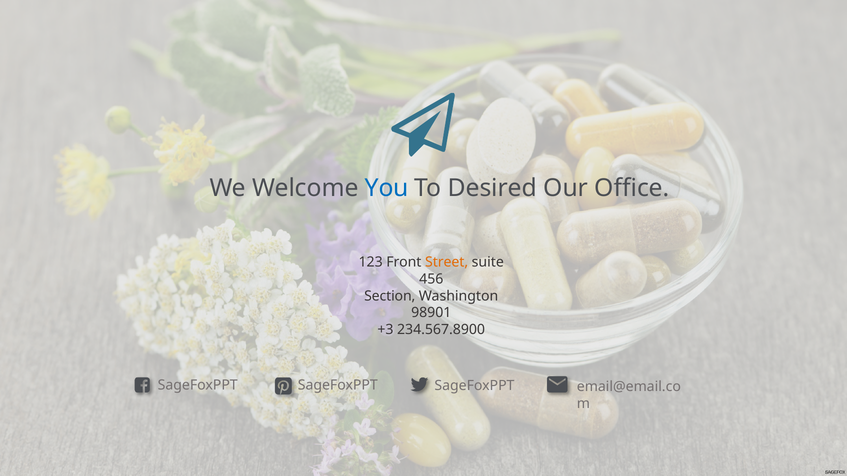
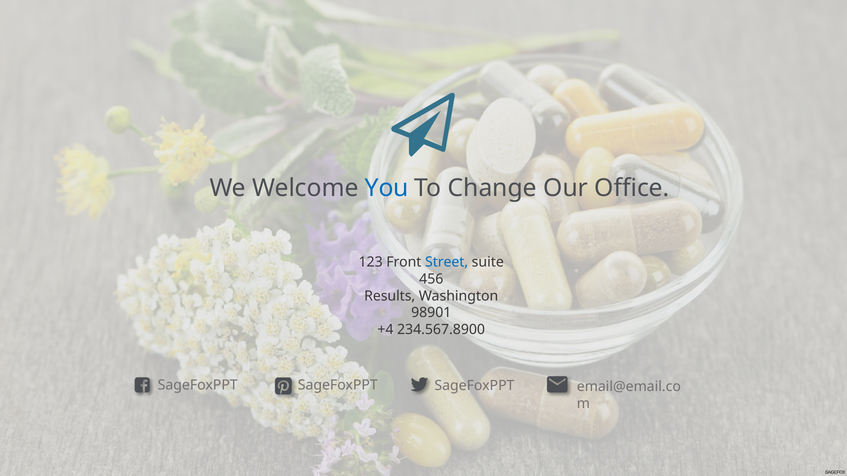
Desired: Desired -> Change
Street colour: orange -> blue
Section: Section -> Results
+3: +3 -> +4
